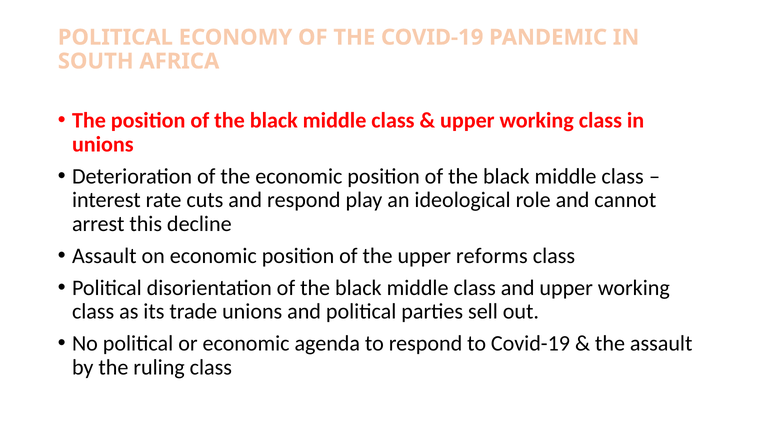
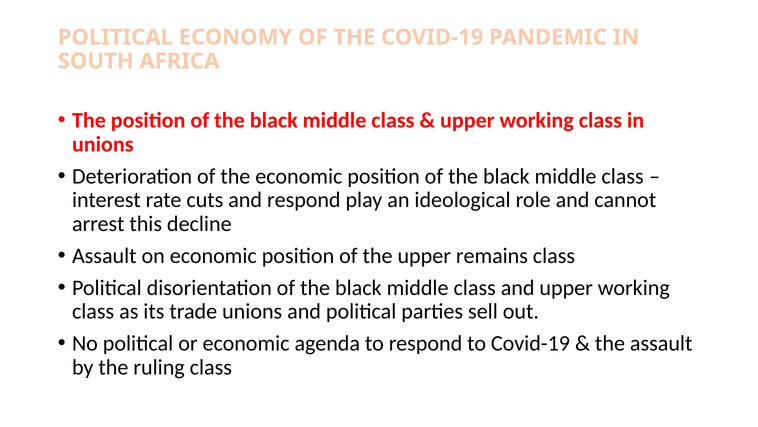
reforms: reforms -> remains
